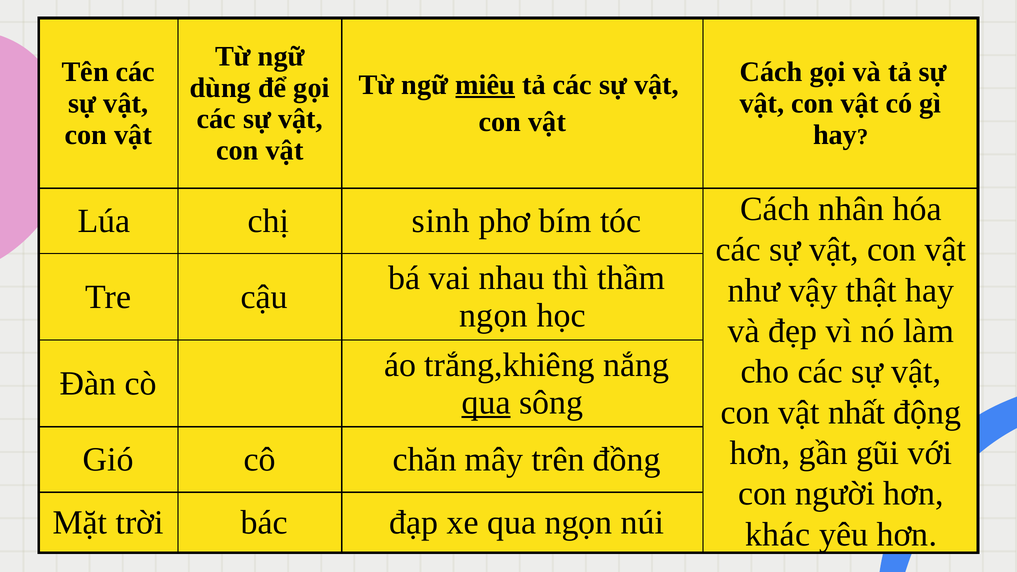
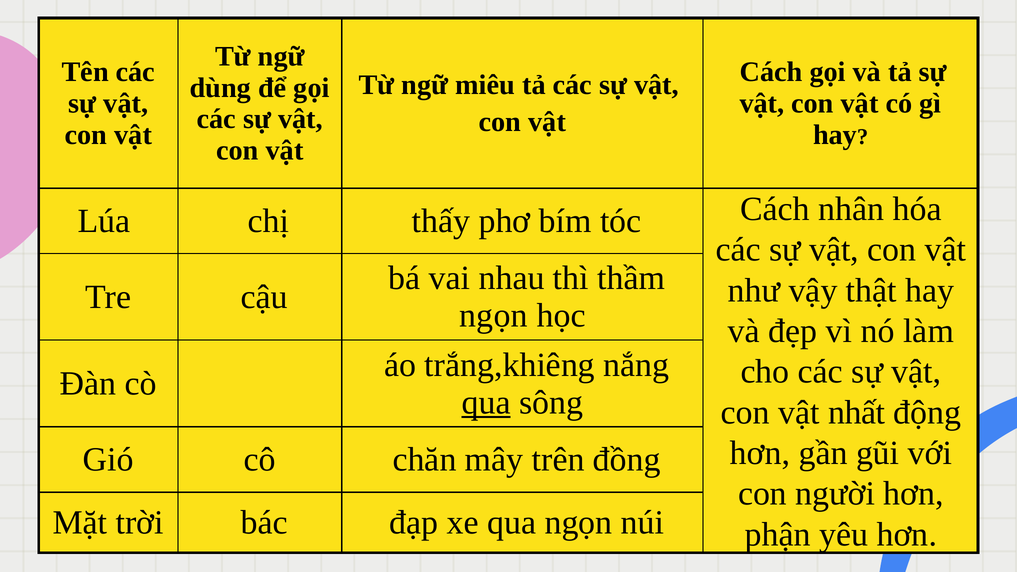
miêu underline: present -> none
sinh: sinh -> thấy
khác: khác -> phận
